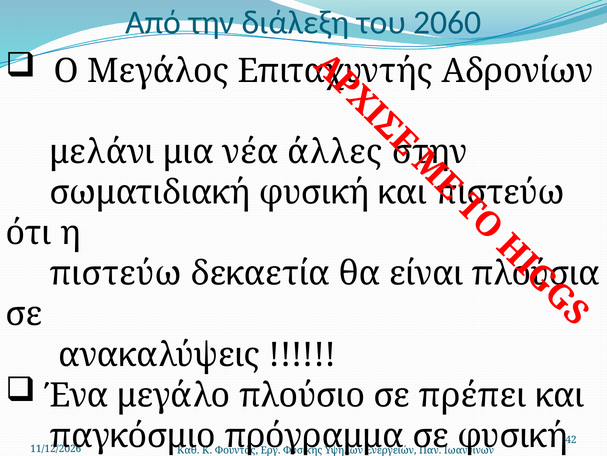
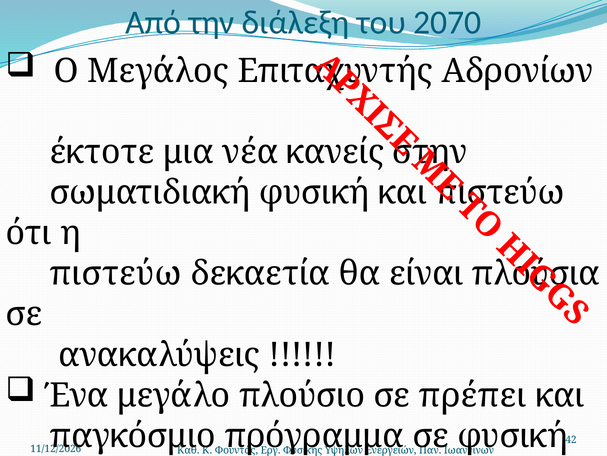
2060: 2060 -> 2070
μελάνι: μελάνι -> έκτοτε
άλλες: άλλες -> κανείς
